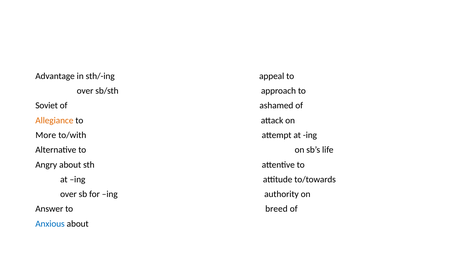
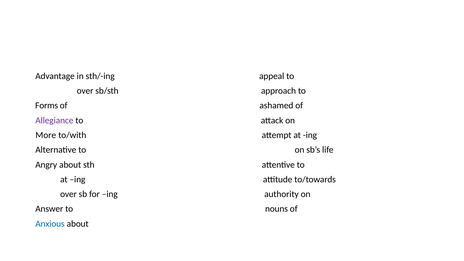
Soviet: Soviet -> Forms
Allegiance colour: orange -> purple
breed: breed -> nouns
